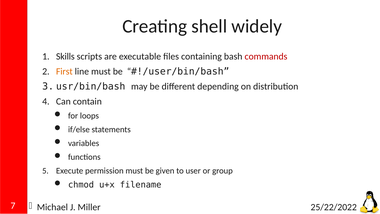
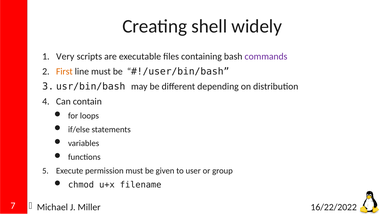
Skills: Skills -> Very
commands colour: red -> purple
25/22/2022: 25/22/2022 -> 16/22/2022
